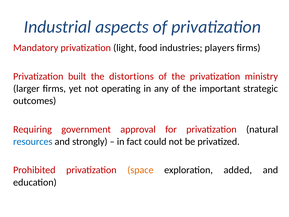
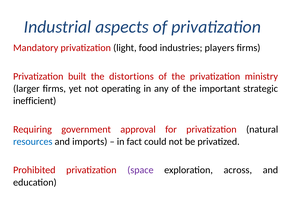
outcomes: outcomes -> inefficient
strongly: strongly -> imports
space colour: orange -> purple
added: added -> across
